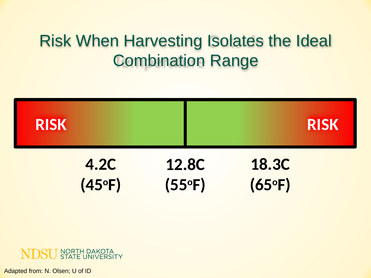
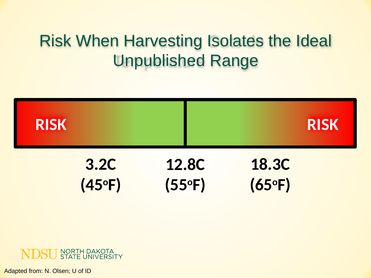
Combination: Combination -> Unpublished
4.2C: 4.2C -> 3.2C
